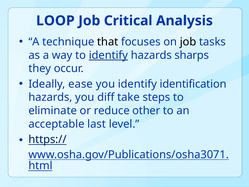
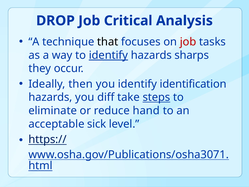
LOOP: LOOP -> DROP
job at (188, 42) colour: black -> red
ease: ease -> then
steps underline: none -> present
other: other -> hand
last: last -> sick
